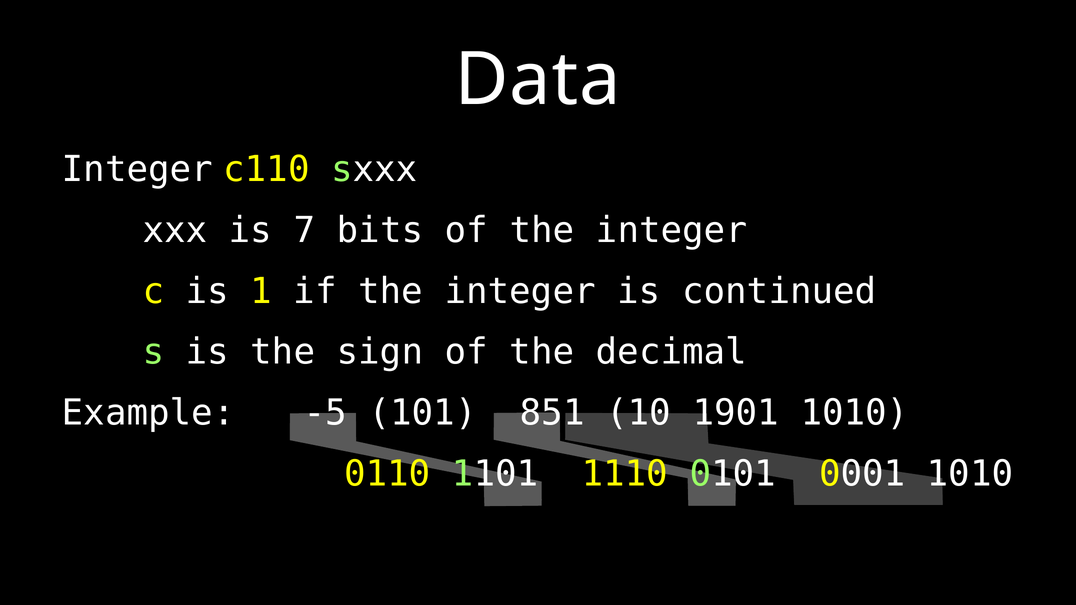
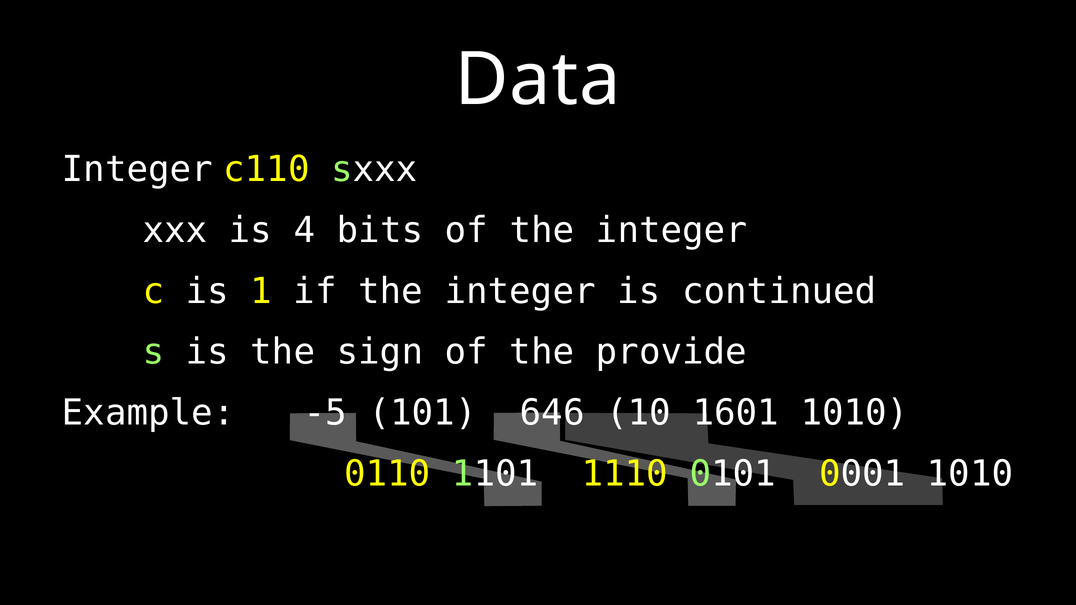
7: 7 -> 4
decimal: decimal -> provide
851: 851 -> 646
1901: 1901 -> 1601
